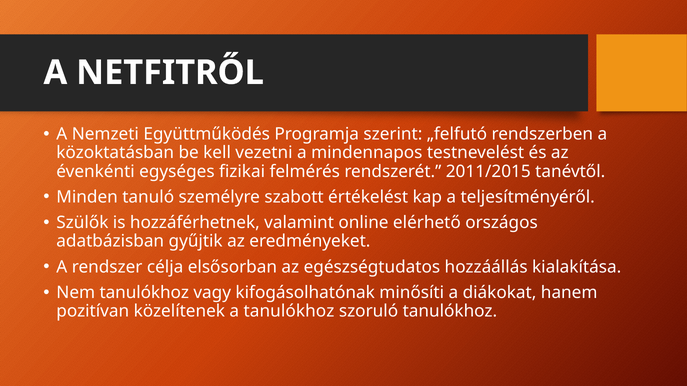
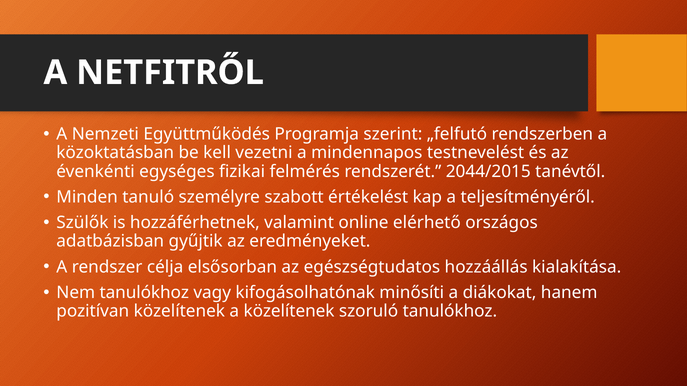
2011/2015: 2011/2015 -> 2044/2015
a tanulókhoz: tanulókhoz -> közelítenek
